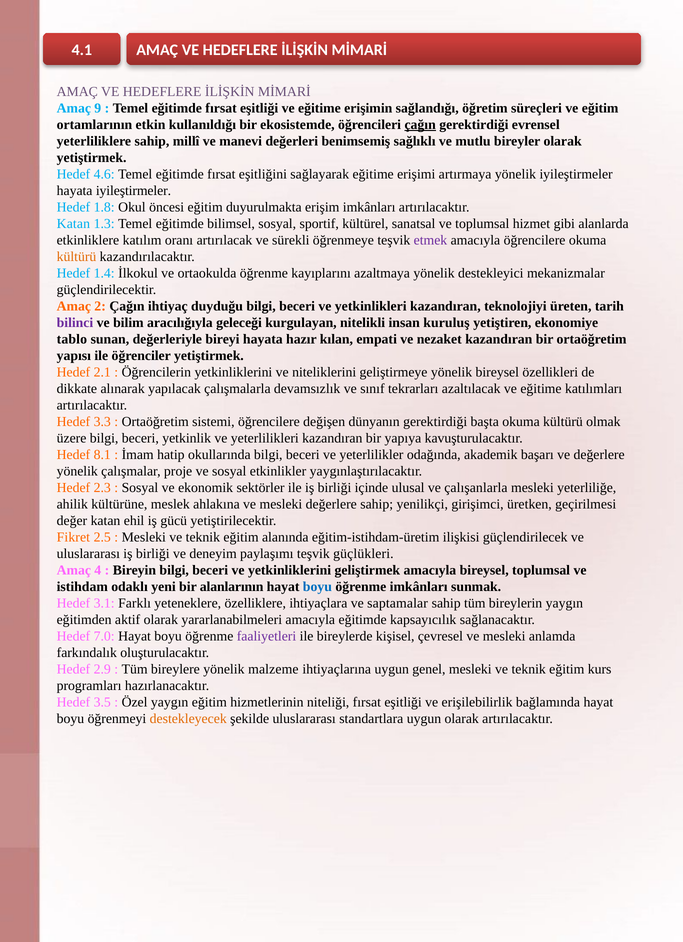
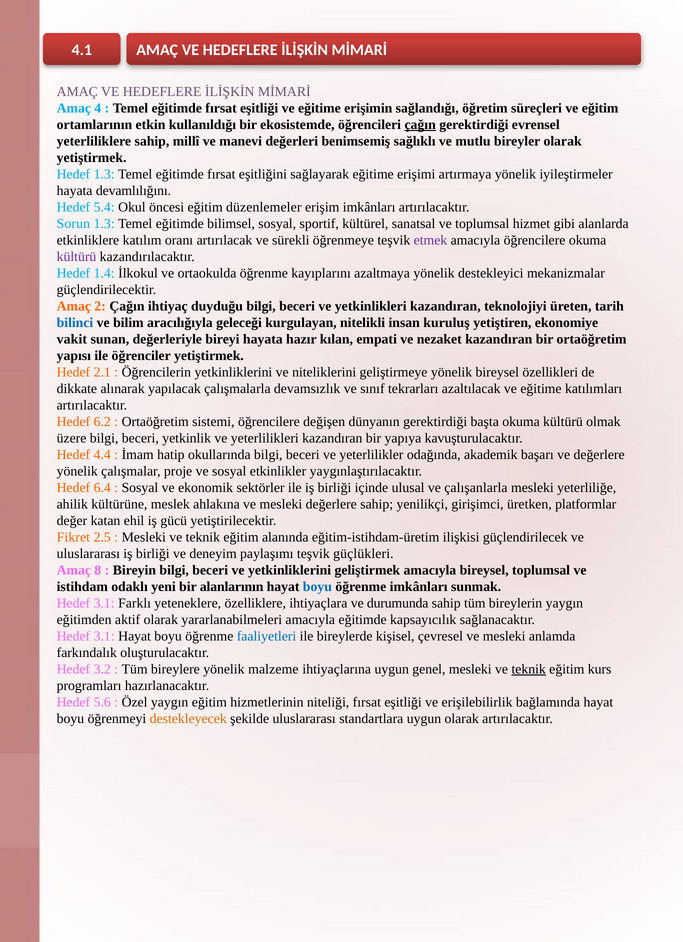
9: 9 -> 4
Hedef 4.6: 4.6 -> 1.3
hayata iyileştirmeler: iyileştirmeler -> devamlılığını
1.8: 1.8 -> 5.4
duyurulmakta: duyurulmakta -> düzenlemeler
Katan at (73, 224): Katan -> Sorun
kültürü at (77, 257) colour: orange -> purple
bilinci colour: purple -> blue
tablo: tablo -> vakit
3.3: 3.3 -> 6.2
8.1: 8.1 -> 4.4
2.3: 2.3 -> 6.4
geçirilmesi: geçirilmesi -> platformlar
4: 4 -> 8
saptamalar: saptamalar -> durumunda
7.0 at (104, 637): 7.0 -> 3.1
faaliyetleri colour: purple -> blue
2.9: 2.9 -> 3.2
teknik at (529, 670) underline: none -> present
3.5: 3.5 -> 5.6
